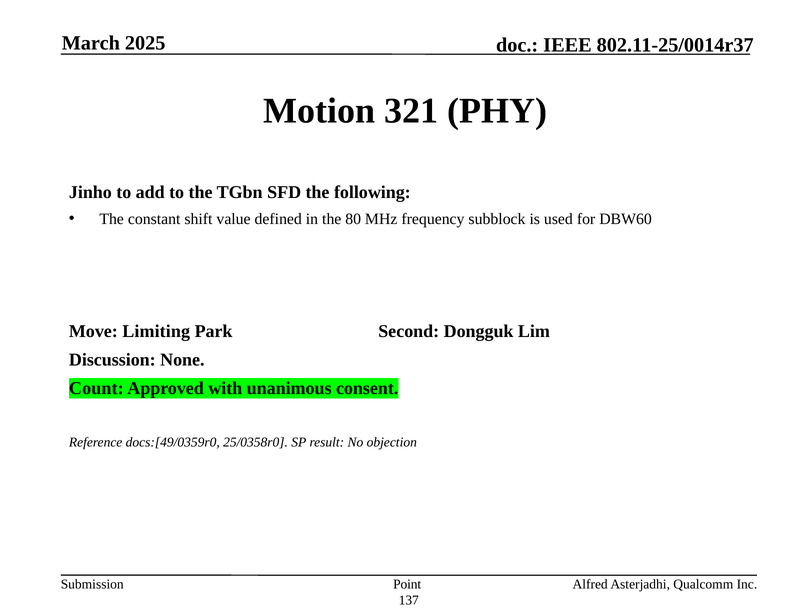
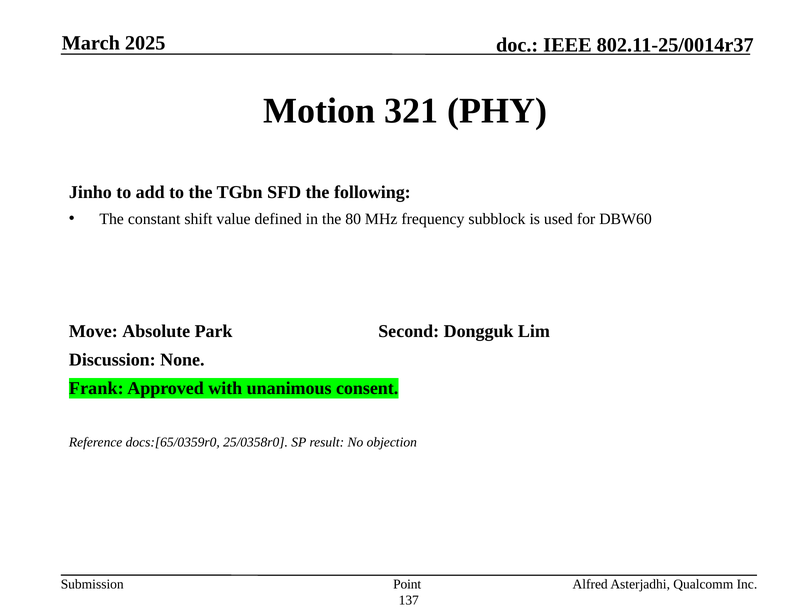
Limiting: Limiting -> Absolute
Count: Count -> Frank
docs:[49/0359r0: docs:[49/0359r0 -> docs:[65/0359r0
